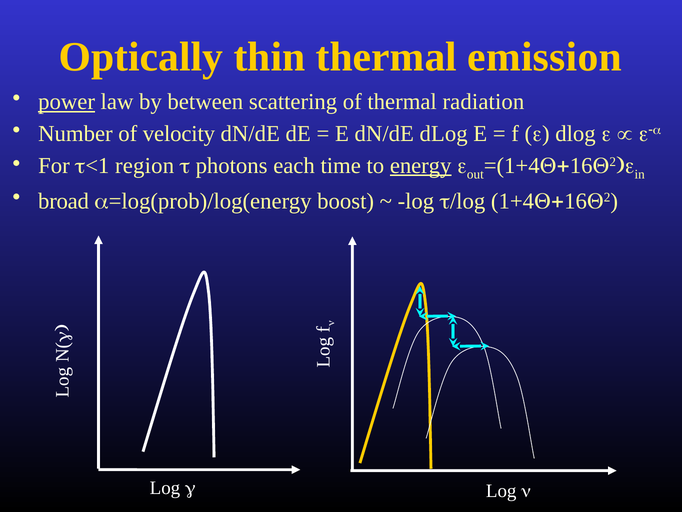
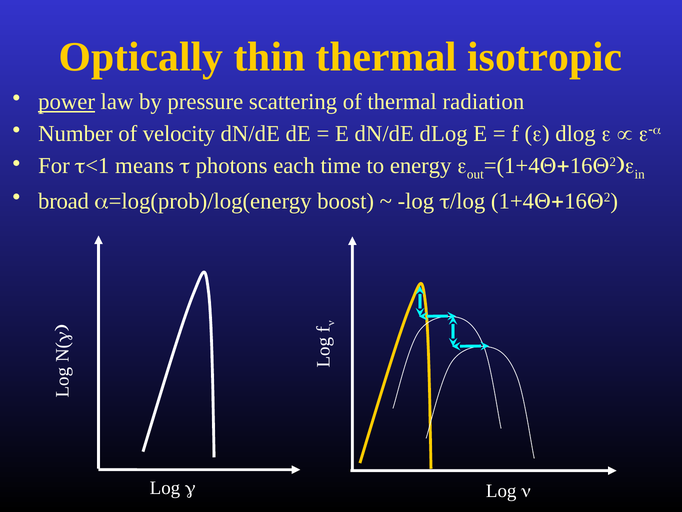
emission: emission -> isotropic
between: between -> pressure
region: region -> means
energy underline: present -> none
